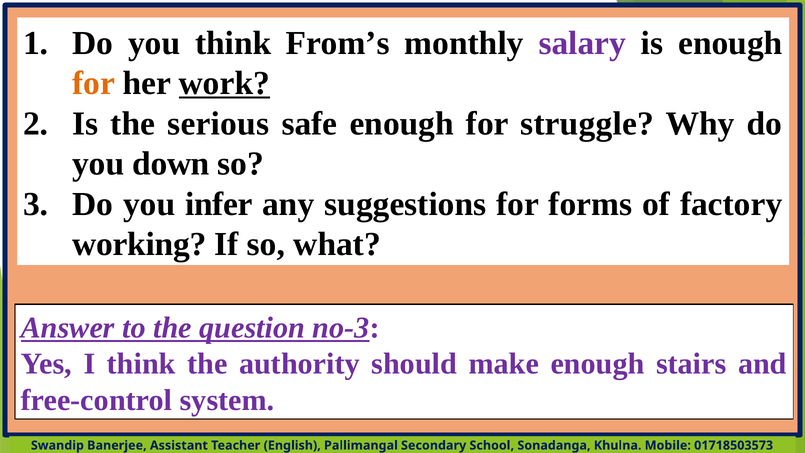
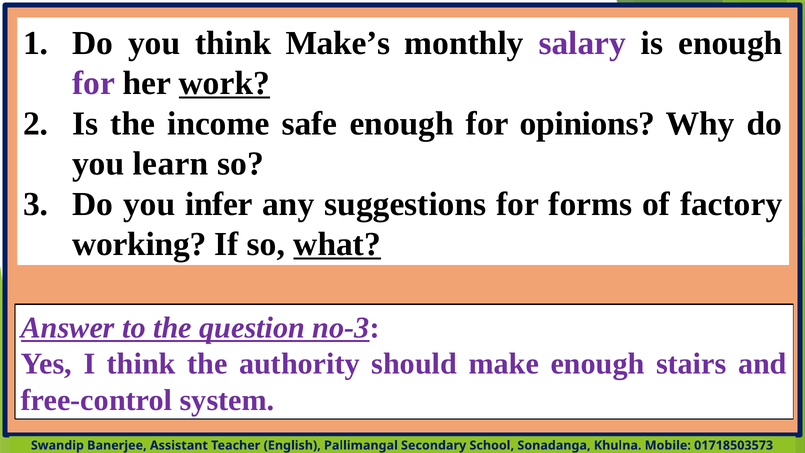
From’s: From’s -> Make’s
for at (94, 83) colour: orange -> purple
serious: serious -> income
struggle: struggle -> opinions
down: down -> learn
what underline: none -> present
